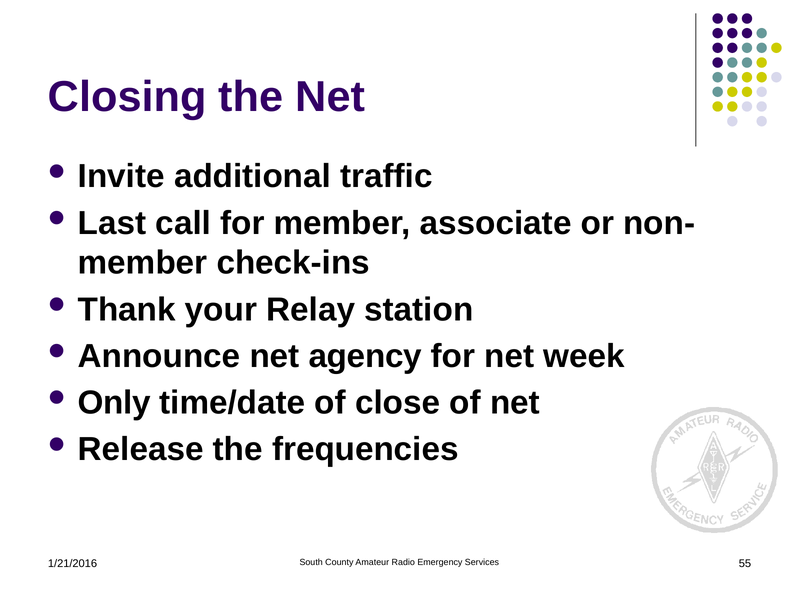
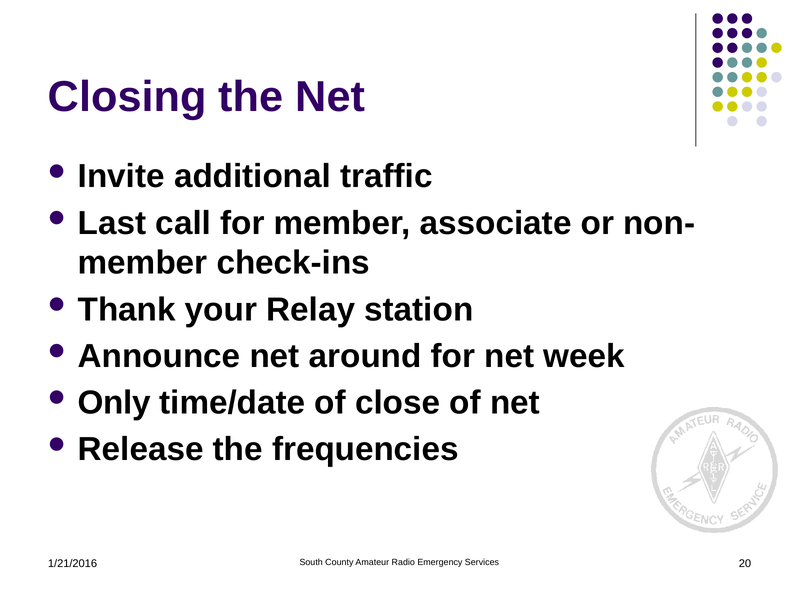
agency: agency -> around
55: 55 -> 20
